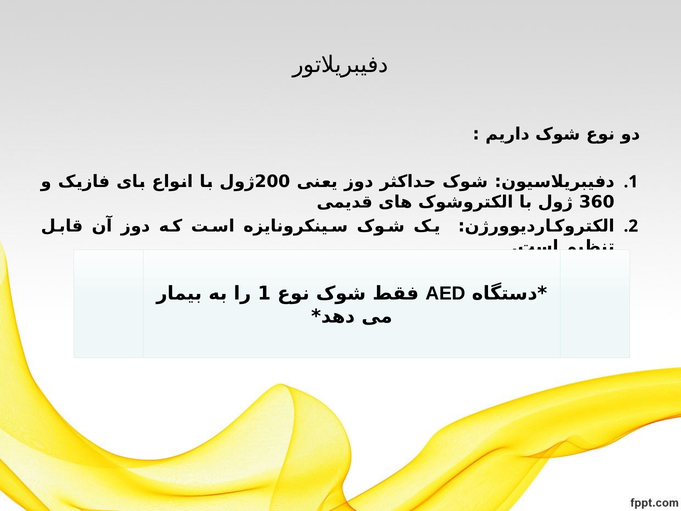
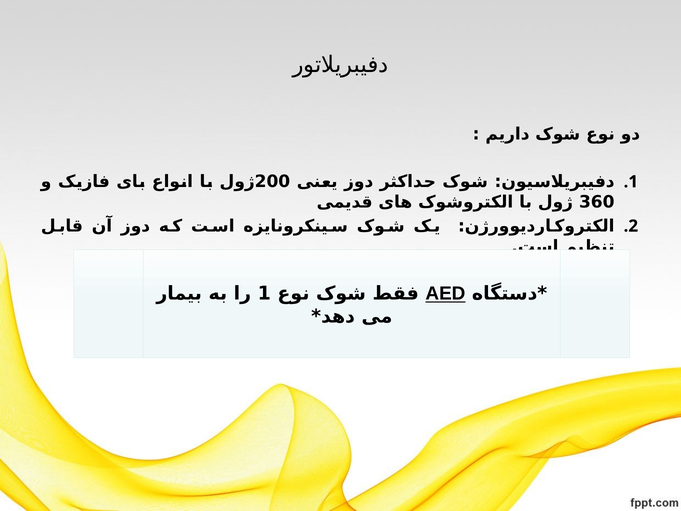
AED underline: none -> present
